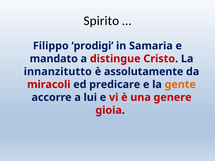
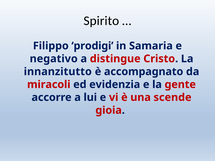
mandato: mandato -> negativo
assolutamente: assolutamente -> accompagnato
predicare: predicare -> evidenzia
gente colour: orange -> red
genere: genere -> scende
